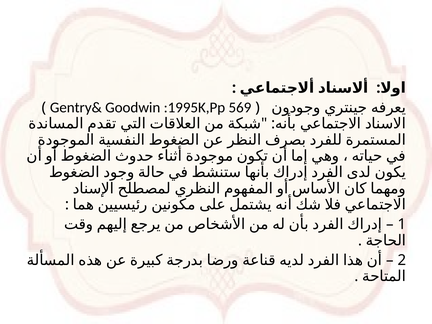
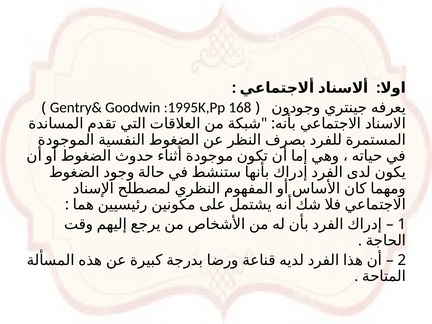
569: 569 -> 168
